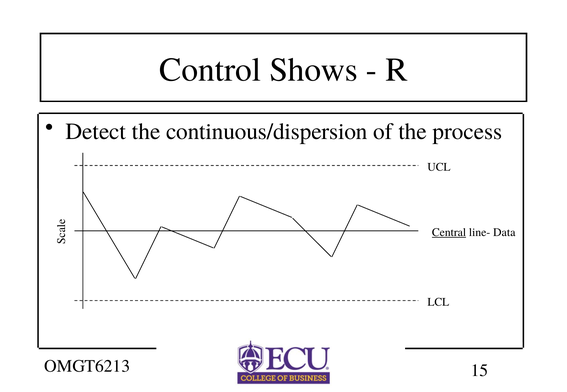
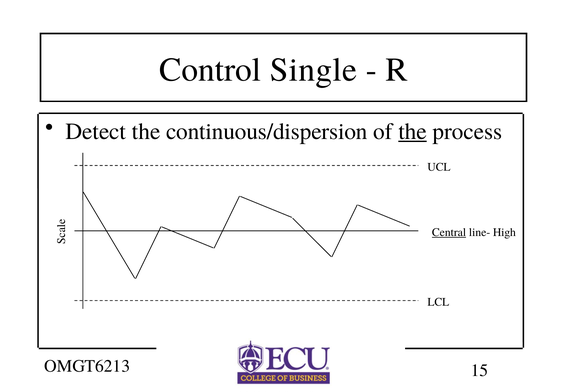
Shows: Shows -> Single
the at (413, 132) underline: none -> present
Data: Data -> High
